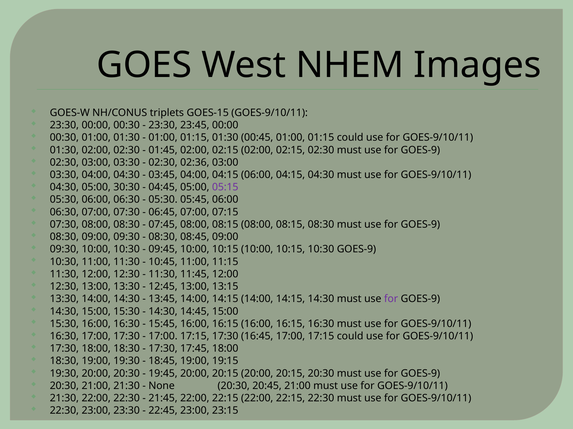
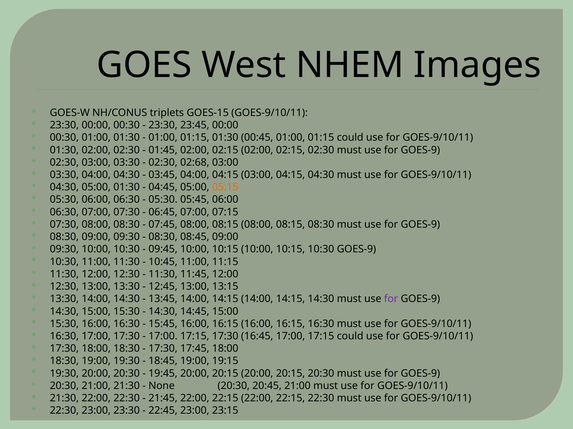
02:36: 02:36 -> 02:68
04:15 06:00: 06:00 -> 03:00
05:00 30:30: 30:30 -> 01:30
05:15 colour: purple -> orange
